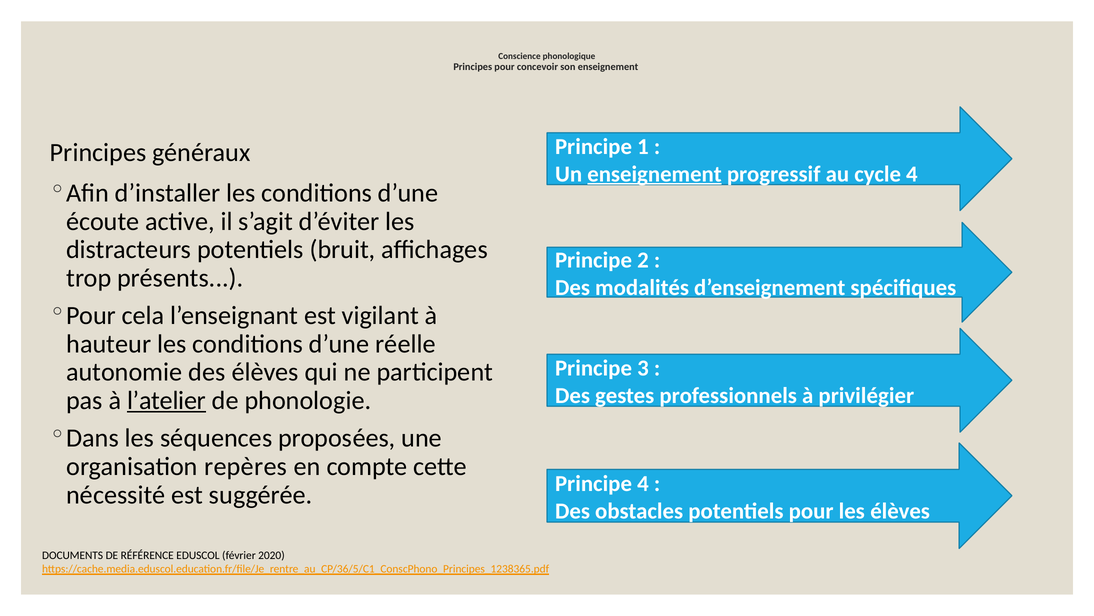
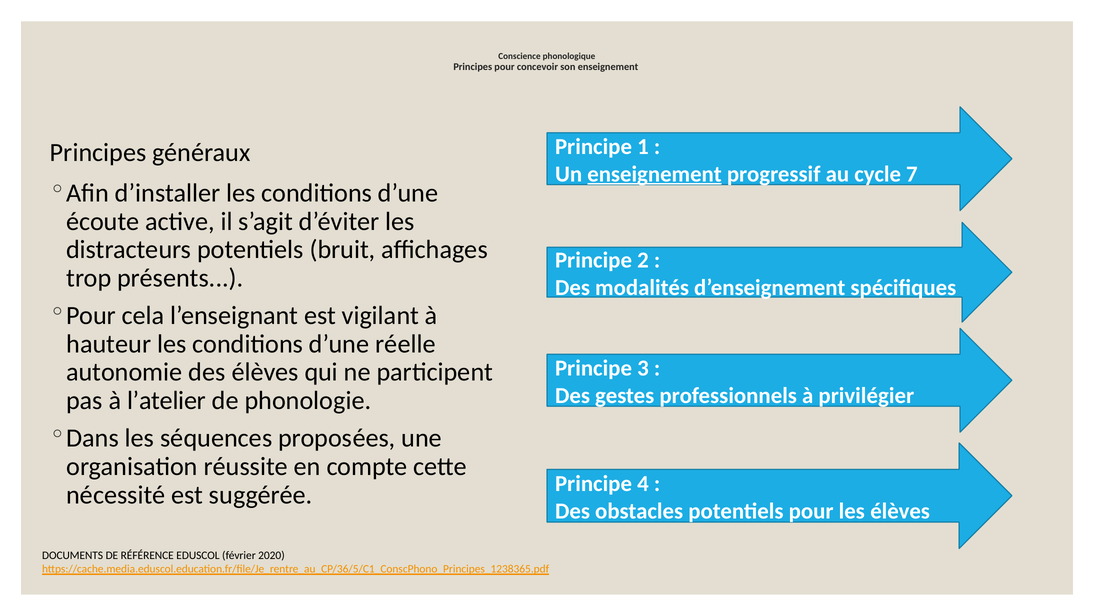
cycle 4: 4 -> 7
l’atelier underline: present -> none
repères: repères -> réussite
